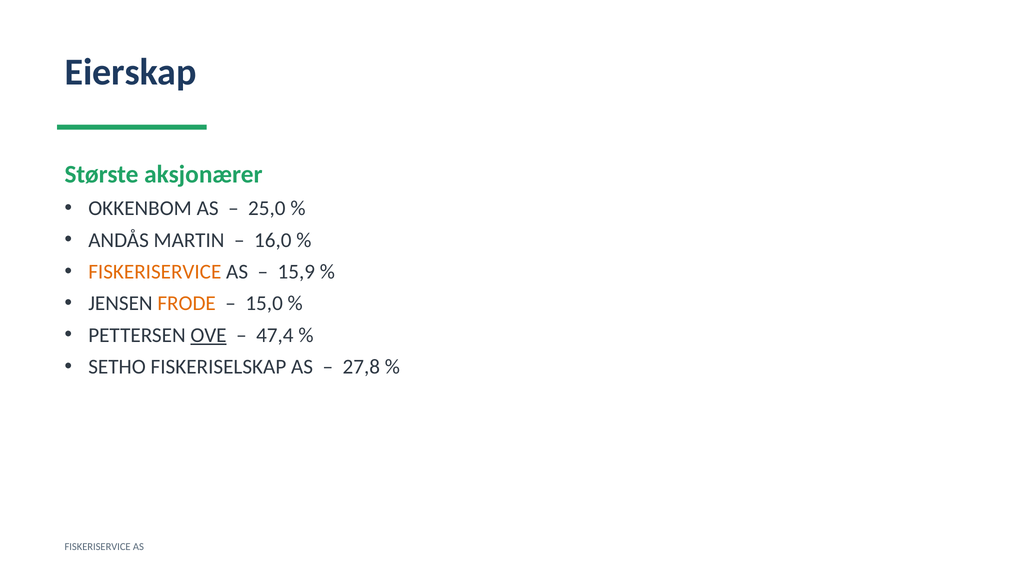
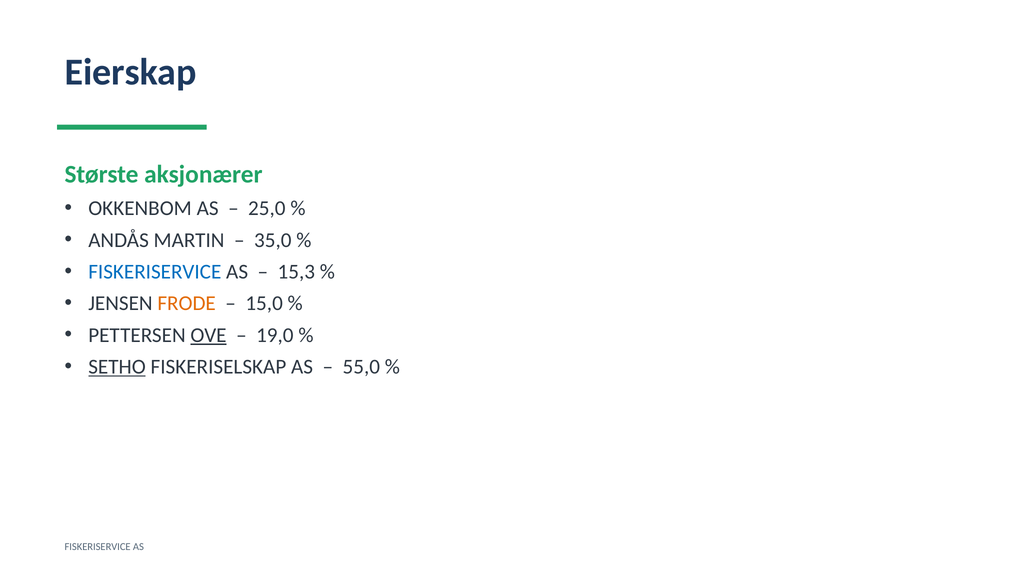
16,0: 16,0 -> 35,0
FISKERISERVICE at (155, 272) colour: orange -> blue
15,9: 15,9 -> 15,3
47,4: 47,4 -> 19,0
SETHO underline: none -> present
27,8: 27,8 -> 55,0
